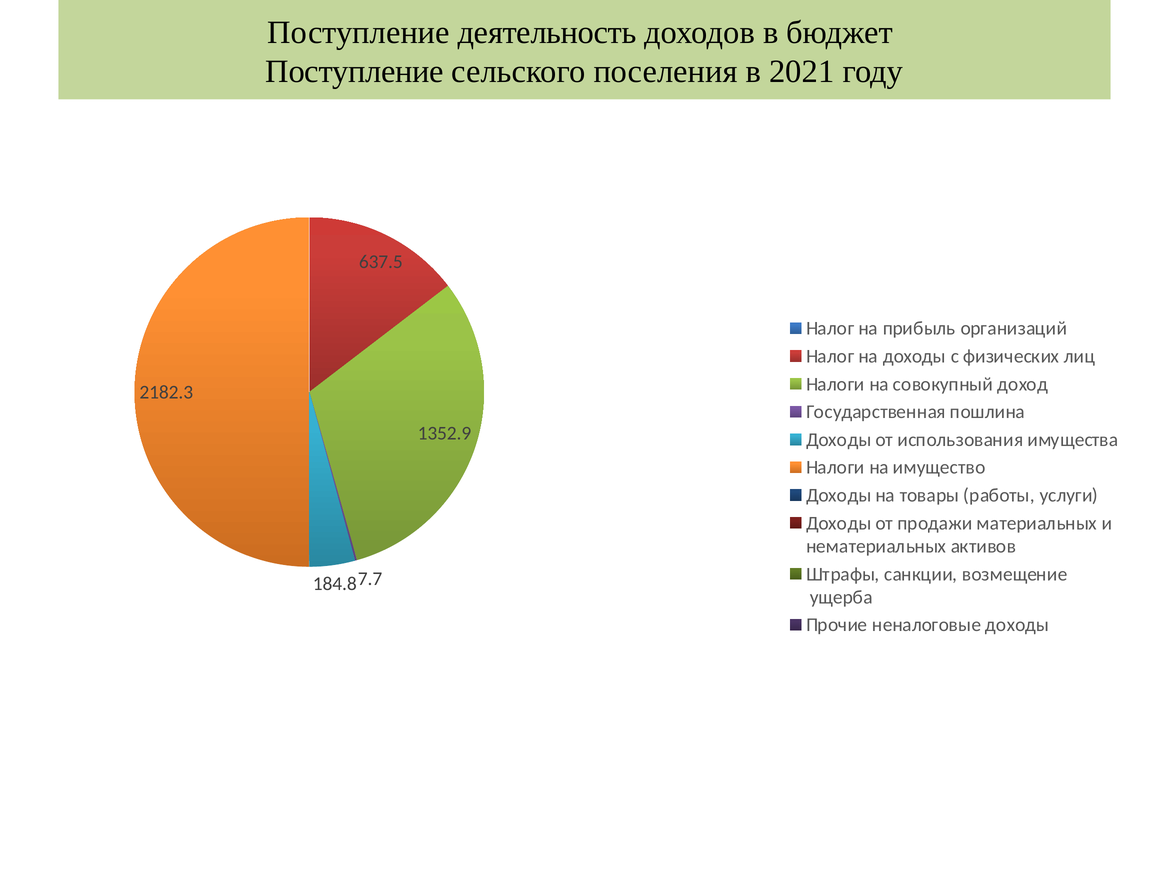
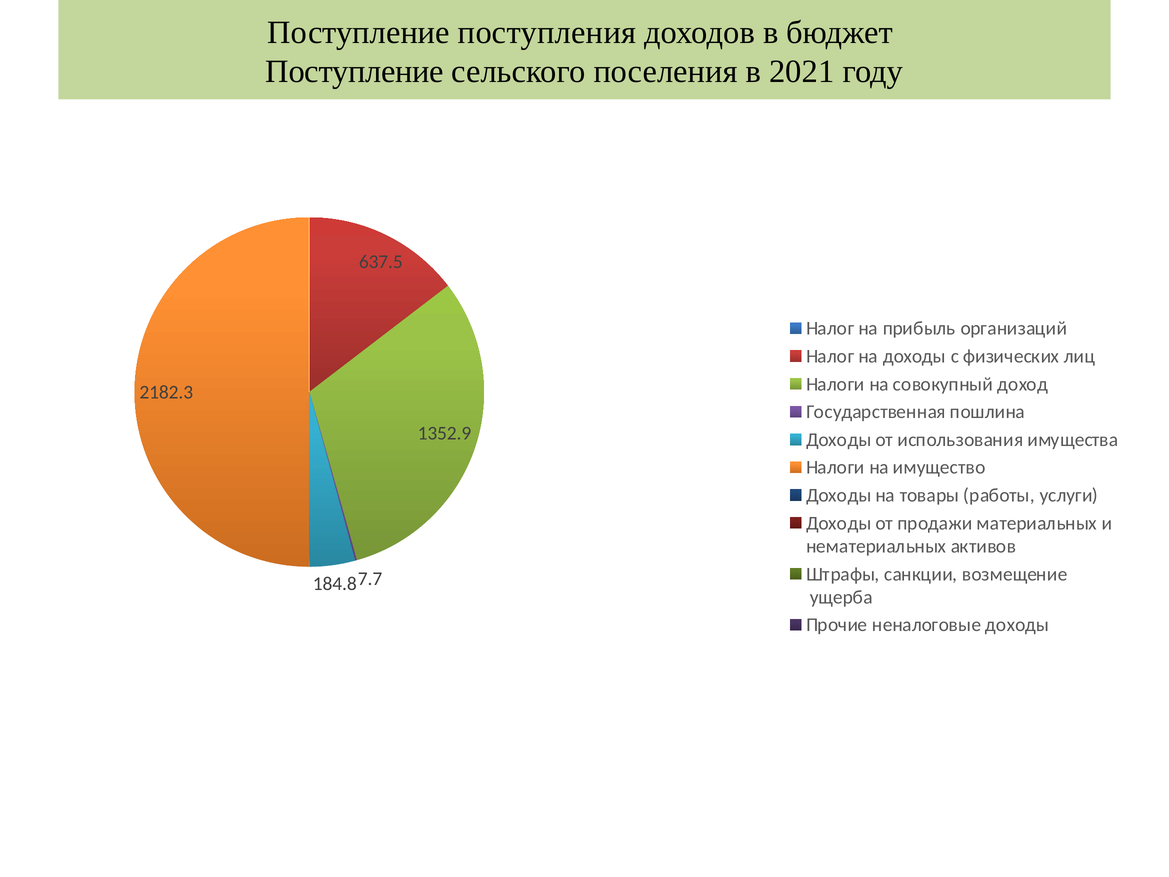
деятельность: деятельность -> поступления
